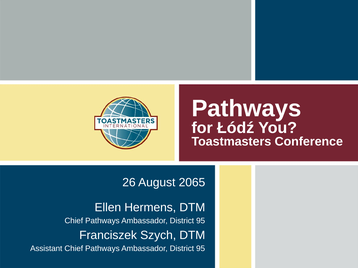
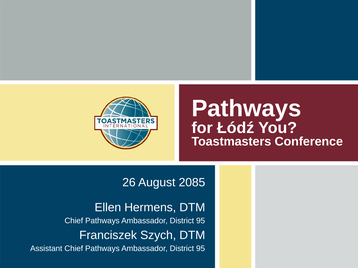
2065: 2065 -> 2085
